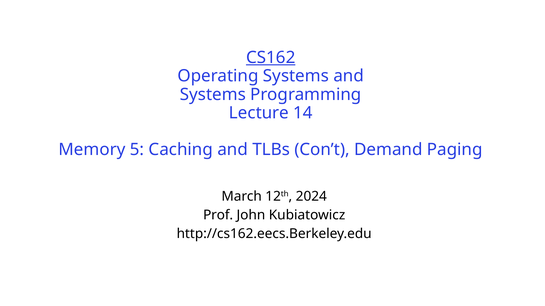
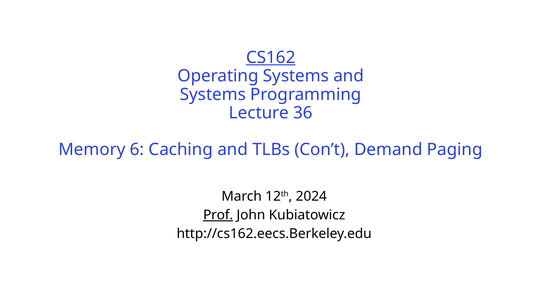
14: 14 -> 36
5: 5 -> 6
Prof underline: none -> present
